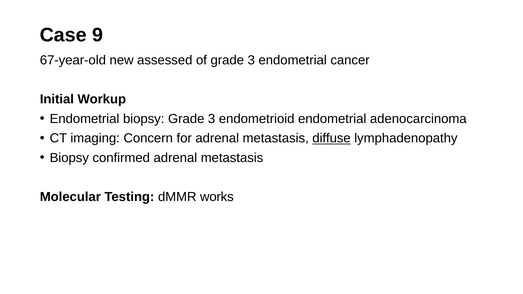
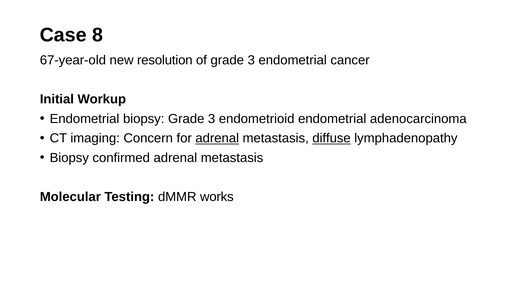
9: 9 -> 8
assessed: assessed -> resolution
adrenal at (217, 138) underline: none -> present
